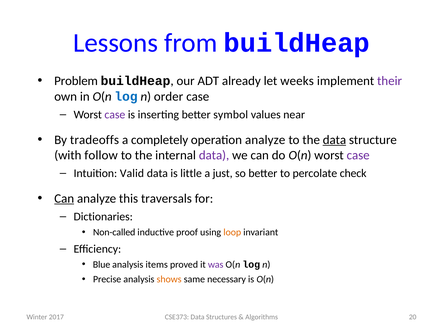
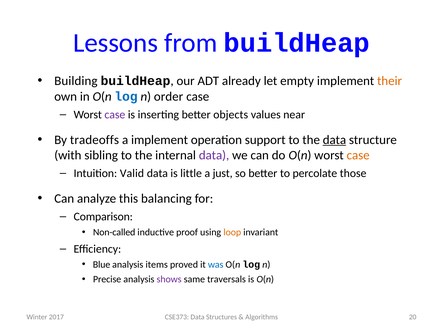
Problem: Problem -> Building
weeks: weeks -> empty
their colour: purple -> orange
symbol: symbol -> objects
a completely: completely -> implement
operation analyze: analyze -> support
follow: follow -> sibling
case at (358, 155) colour: purple -> orange
check: check -> those
Can at (64, 199) underline: present -> none
traversals: traversals -> balancing
Dictionaries: Dictionaries -> Comparison
was colour: purple -> blue
shows colour: orange -> purple
necessary: necessary -> traversals
